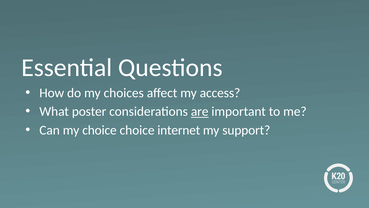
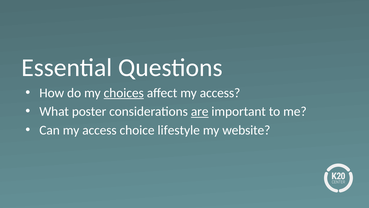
choices underline: none -> present
Can my choice: choice -> access
internet: internet -> lifestyle
support: support -> website
